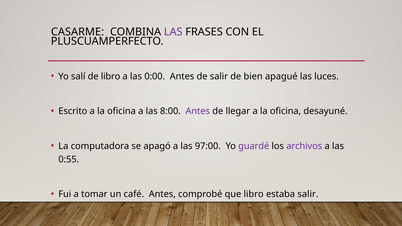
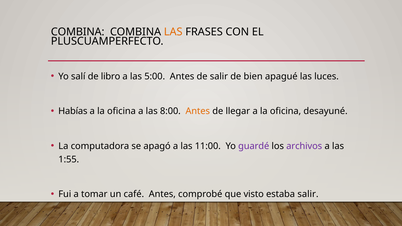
CASARME at (78, 32): CASARME -> COMBINA
LAS at (173, 32) colour: purple -> orange
0:00: 0:00 -> 5:00
Escrito: Escrito -> Habías
Antes at (198, 111) colour: purple -> orange
97:00: 97:00 -> 11:00
0:55: 0:55 -> 1:55
que libro: libro -> visto
